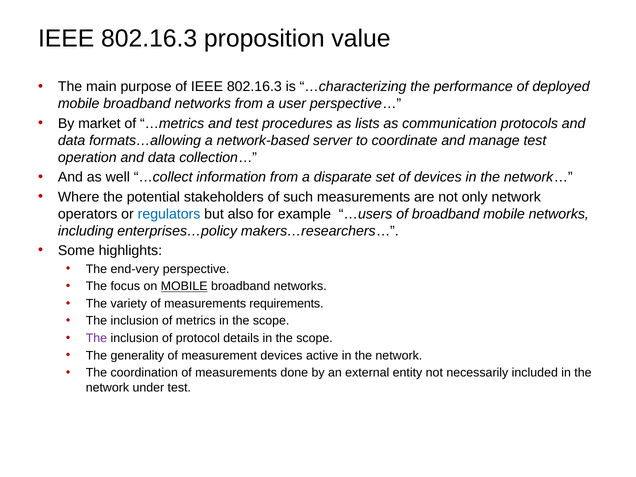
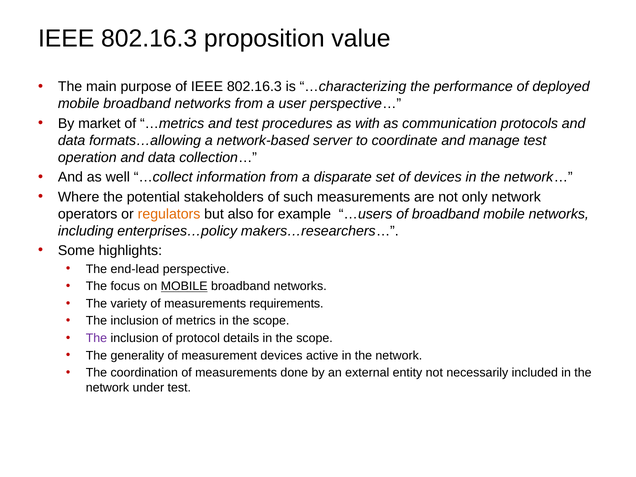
lists: lists -> with
regulators colour: blue -> orange
end-very: end-very -> end-lead
